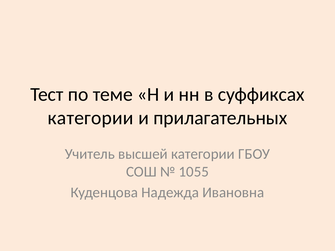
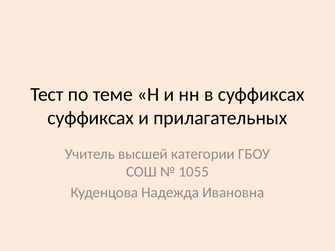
категории at (91, 118): категории -> суффиксах
